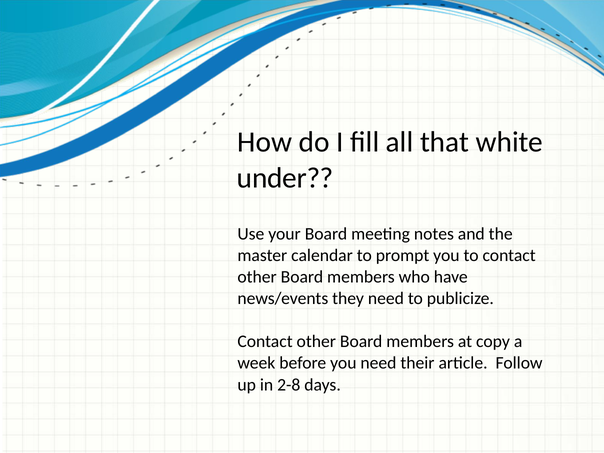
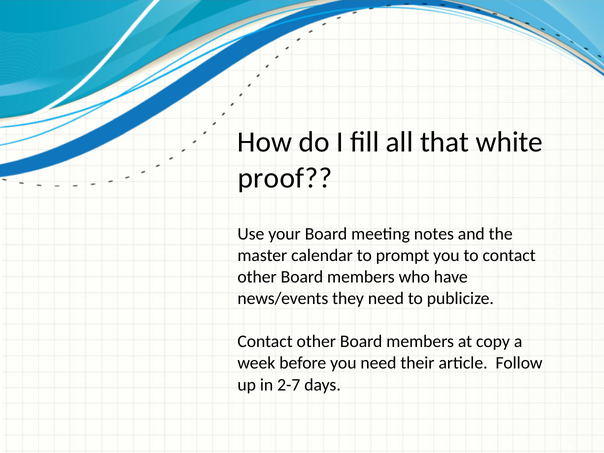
under: under -> proof
2-8: 2-8 -> 2-7
